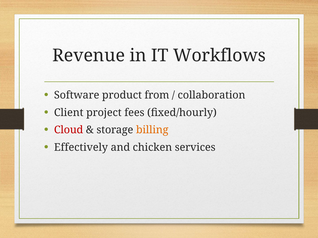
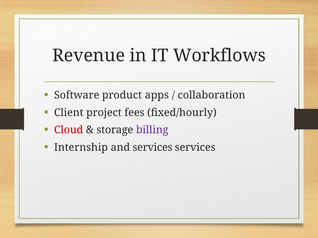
from: from -> apps
billing colour: orange -> purple
Effectively: Effectively -> Internship
and chicken: chicken -> services
